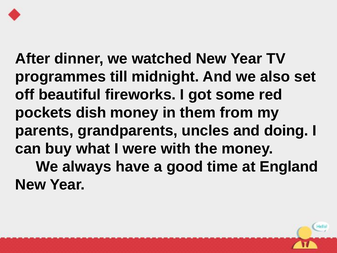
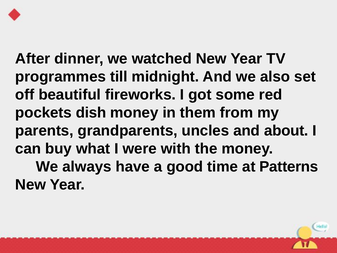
doing: doing -> about
England: England -> Patterns
